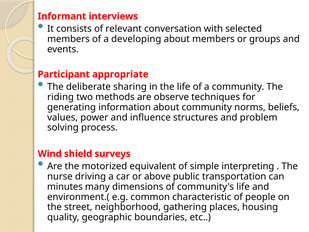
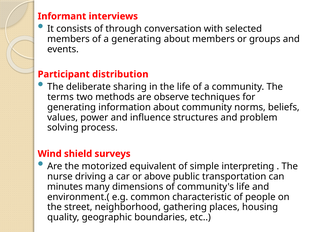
relevant: relevant -> through
a developing: developing -> generating
appropriate: appropriate -> distribution
riding: riding -> terms
